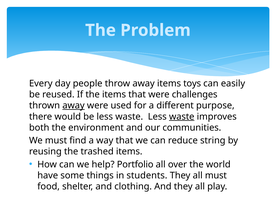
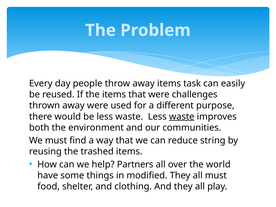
toys: toys -> task
away at (73, 106) underline: present -> none
Portfolio: Portfolio -> Partners
students: students -> modified
